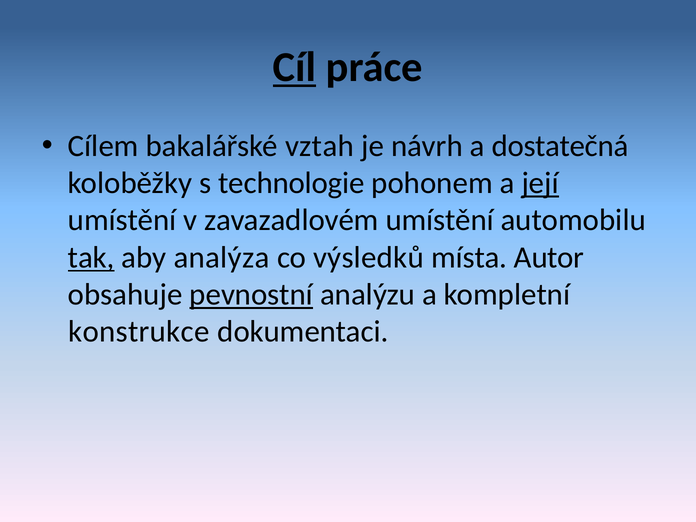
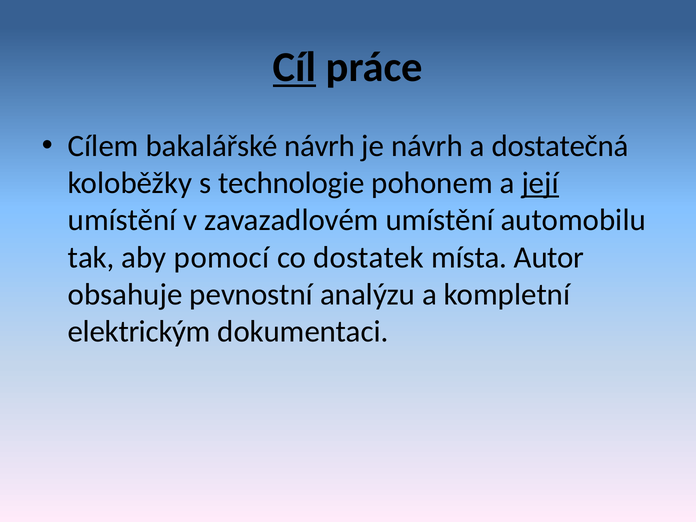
bakalářské vztah: vztah -> návrh
tak underline: present -> none
analýza: analýza -> pomocí
výsledků: výsledků -> dostatek
pevnostní underline: present -> none
konstrukce: konstrukce -> elektrickým
